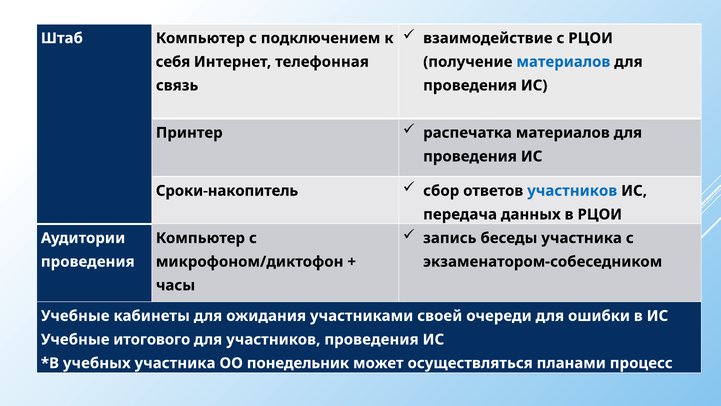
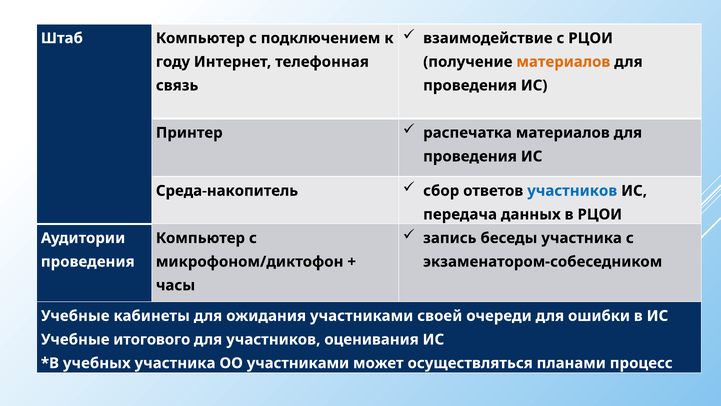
себя: себя -> году
материалов at (563, 62) colour: blue -> orange
Сроки-накопитель: Сроки-накопитель -> Среда-накопитель
участников проведения: проведения -> оценивания
ОО понедельник: понедельник -> участниками
